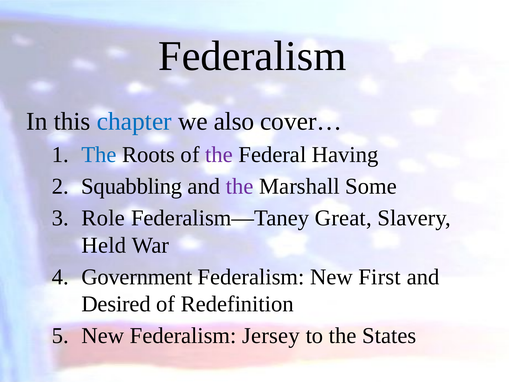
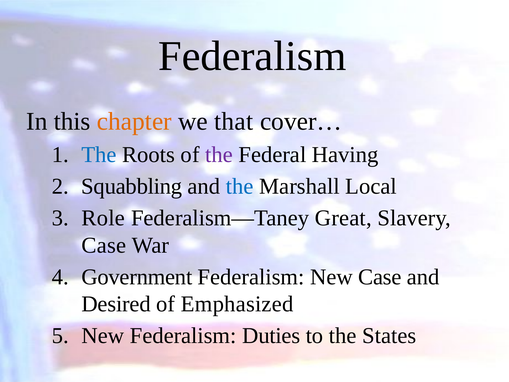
chapter colour: blue -> orange
also: also -> that
the at (240, 186) colour: purple -> blue
Some: Some -> Local
Held at (104, 245): Held -> Case
New First: First -> Case
Redefinition: Redefinition -> Emphasized
Jersey: Jersey -> Duties
